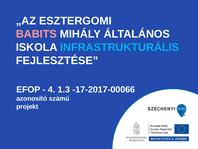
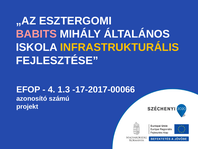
INFRASTRUKTURÁLIS colour: light blue -> yellow
